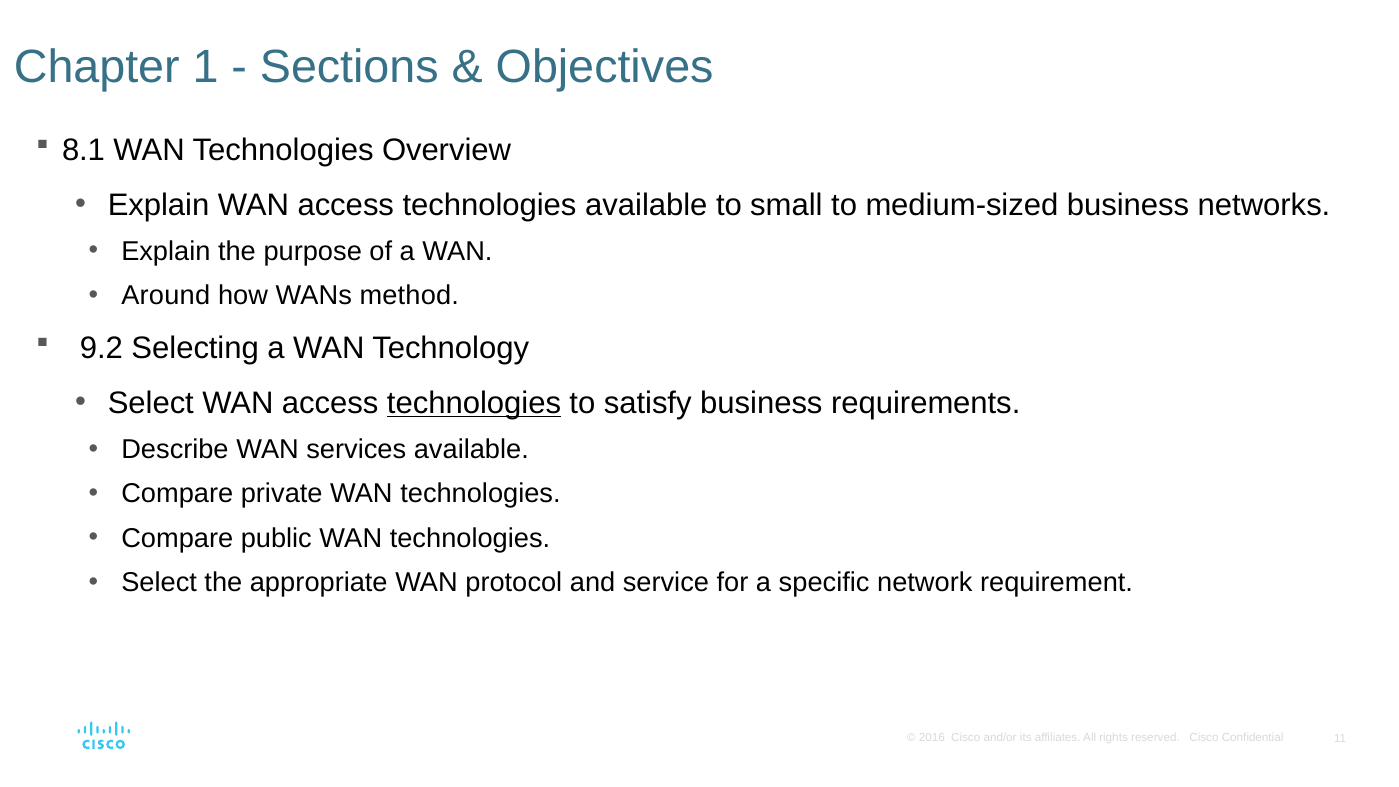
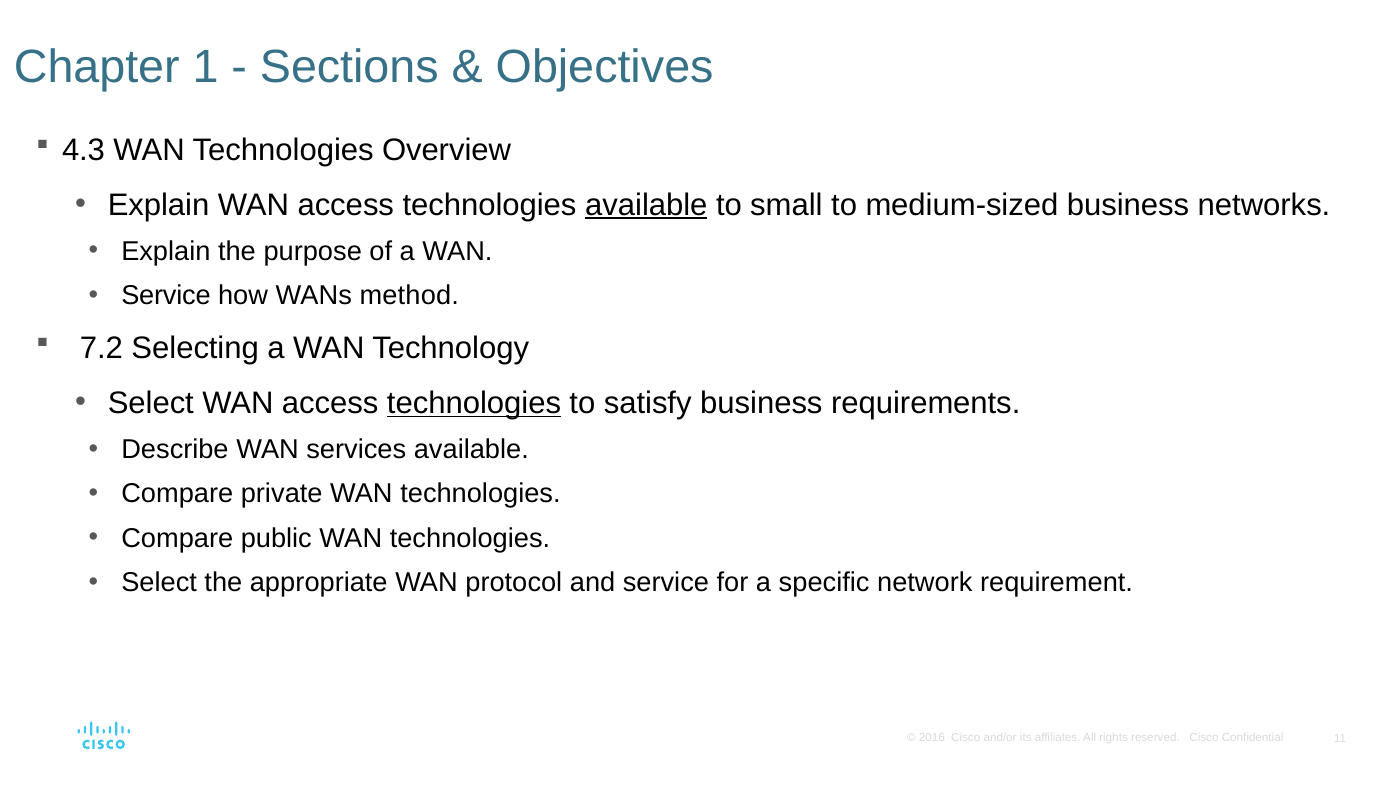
8.1: 8.1 -> 4.3
available at (646, 205) underline: none -> present
Around at (166, 296): Around -> Service
9.2: 9.2 -> 7.2
